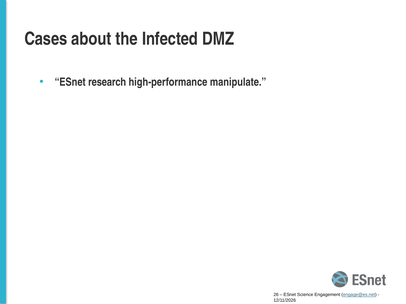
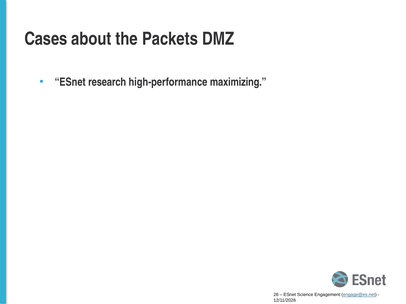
Infected: Infected -> Packets
manipulate: manipulate -> maximizing
